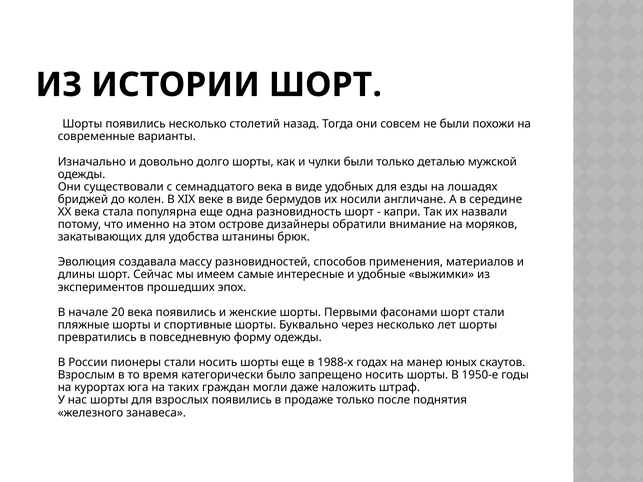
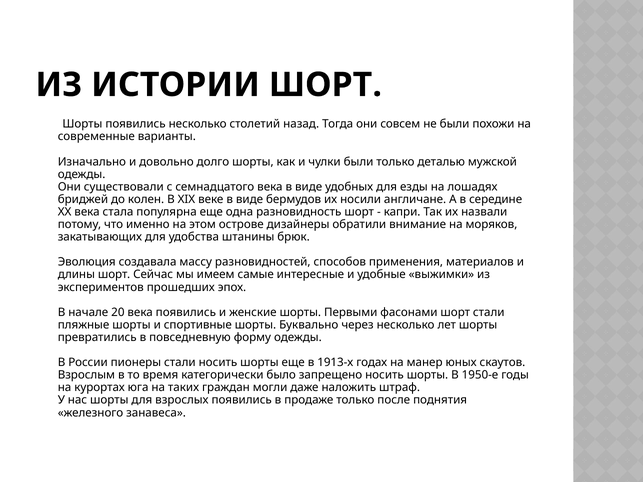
1988-х: 1988-х -> 1913-х
